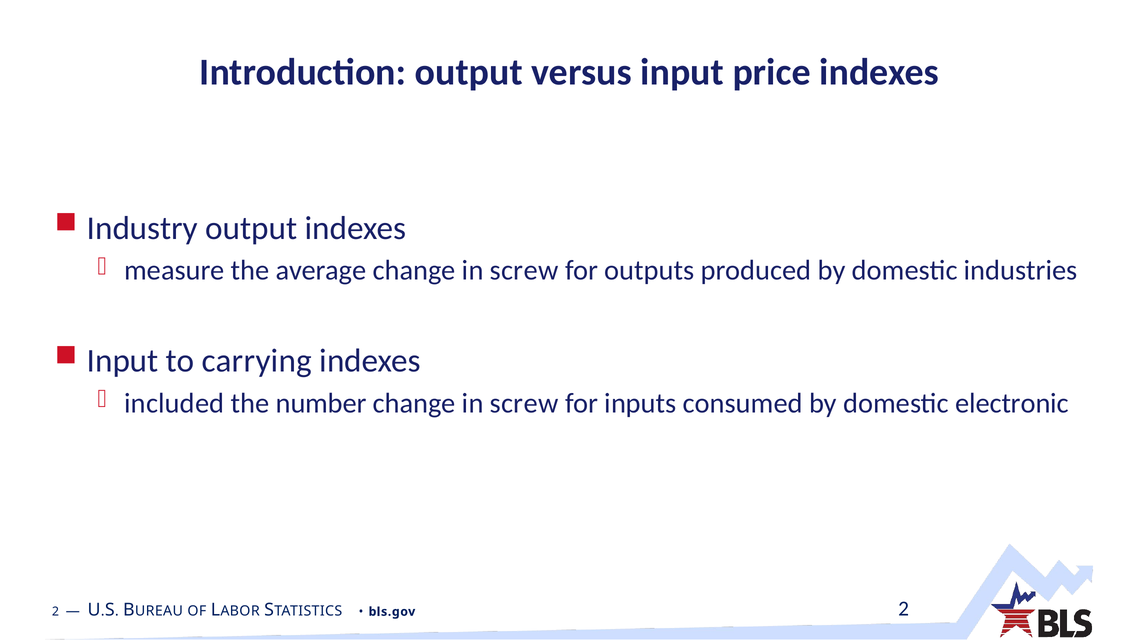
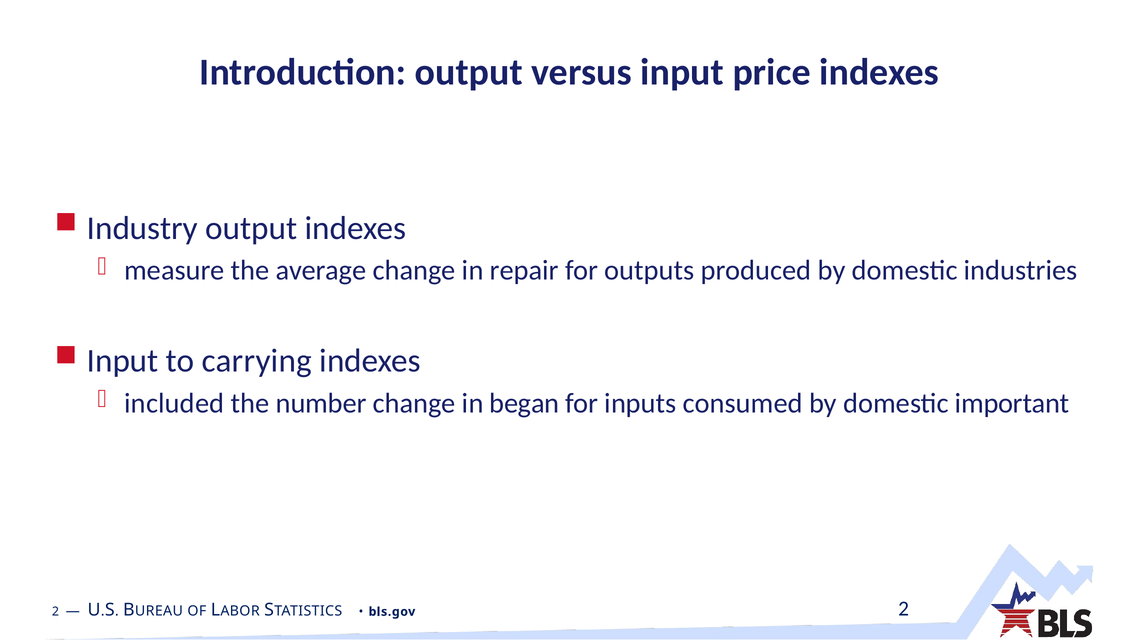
average change in screw: screw -> repair
screw at (524, 404): screw -> began
electronic: electronic -> important
